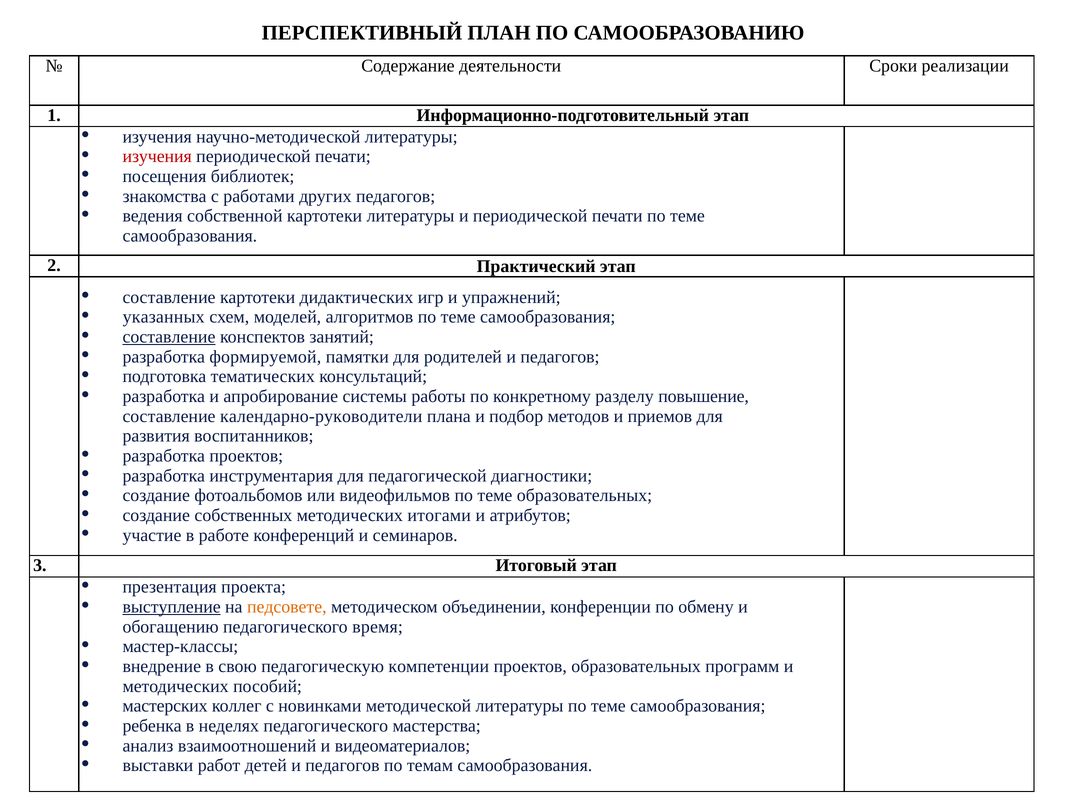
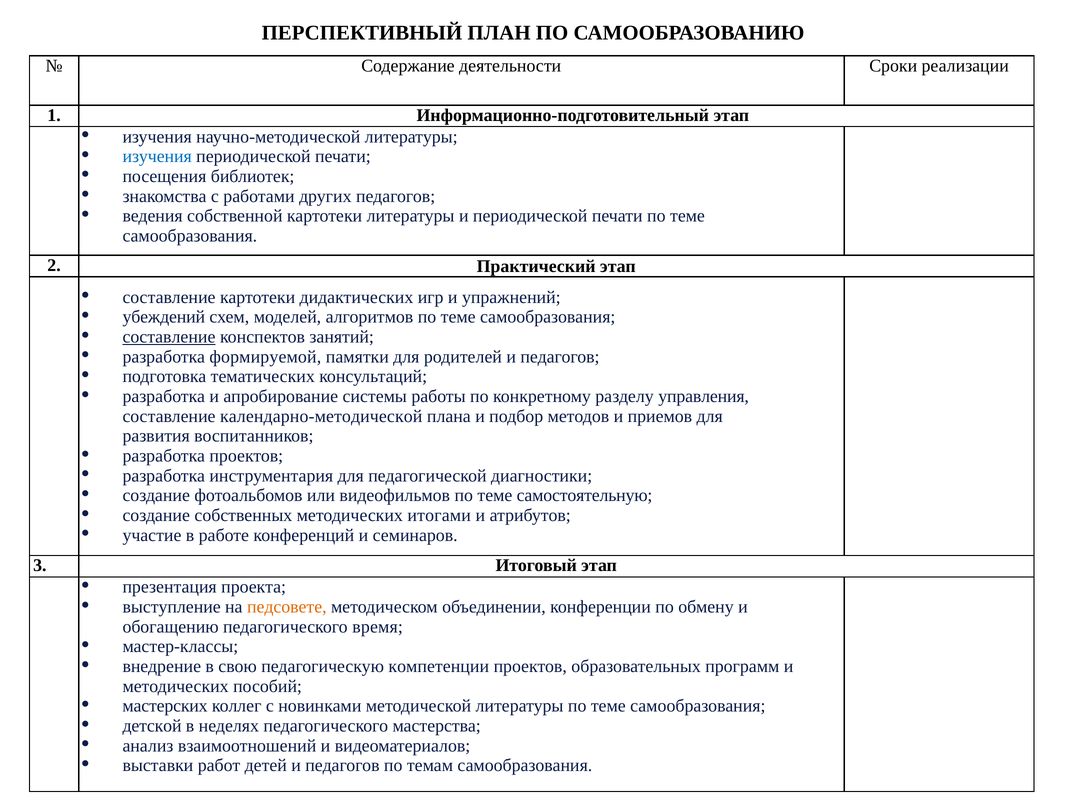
изучения at (157, 156) colour: red -> blue
указанных: указанных -> убеждений
повышение: повышение -> управления
календарно-руководители: календарно-руководители -> календарно-методической
теме образовательных: образовательных -> самостоятельную
выступление underline: present -> none
ребенка: ребенка -> детской
